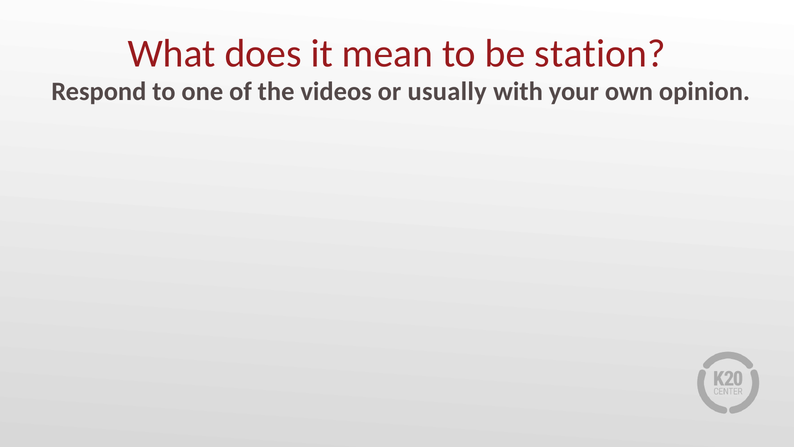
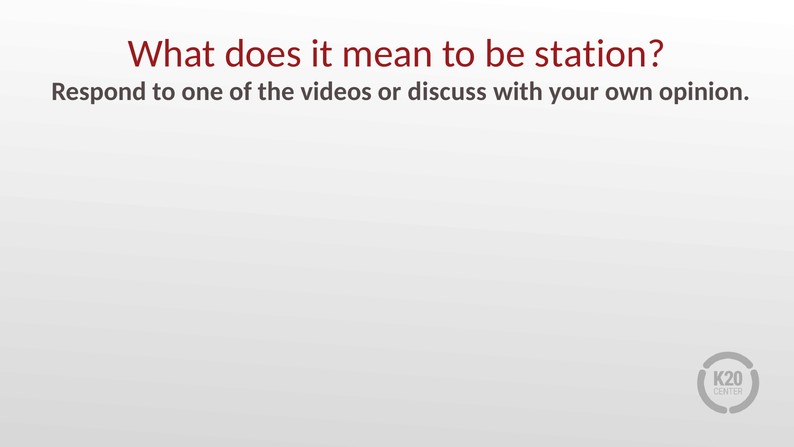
usually: usually -> discuss
